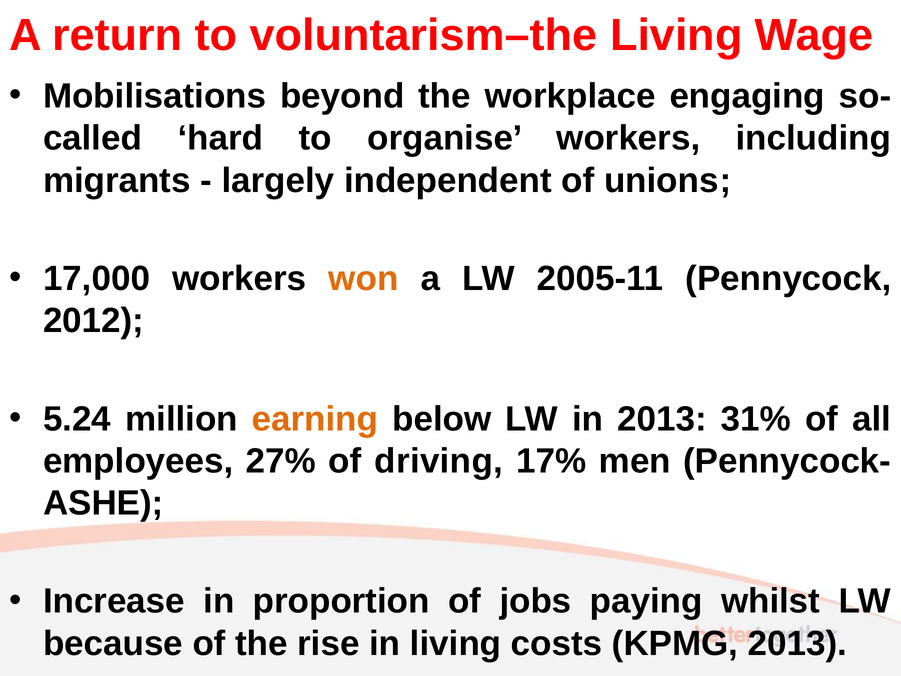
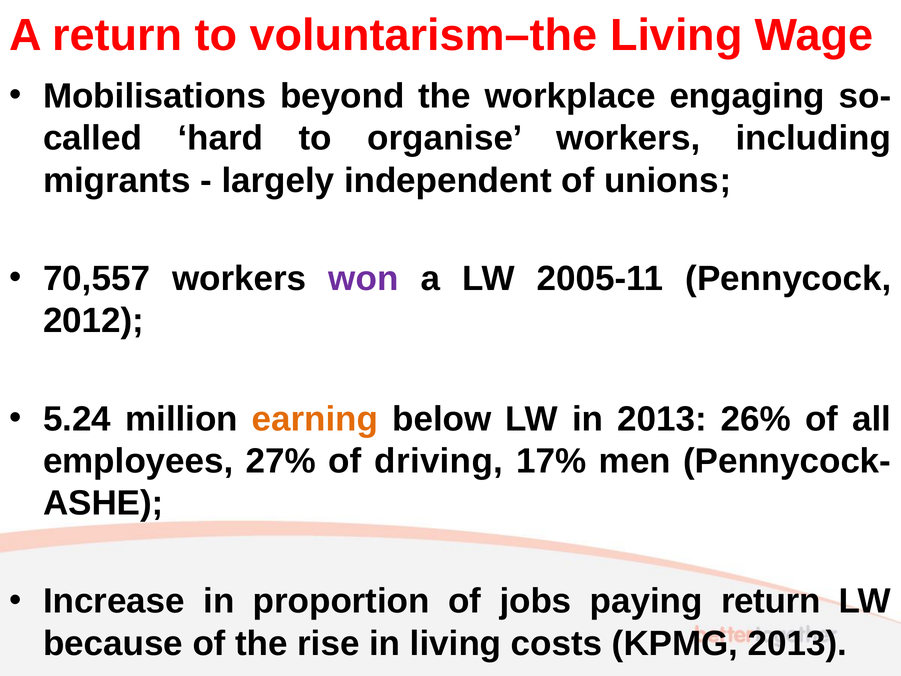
17,000: 17,000 -> 70,557
won colour: orange -> purple
31%: 31% -> 26%
paying whilst: whilst -> return
